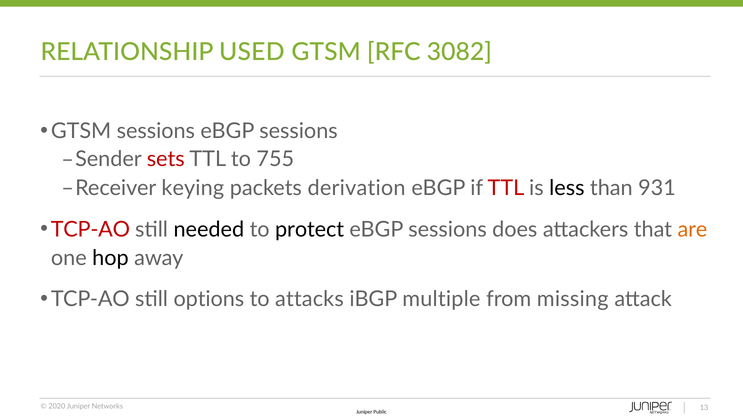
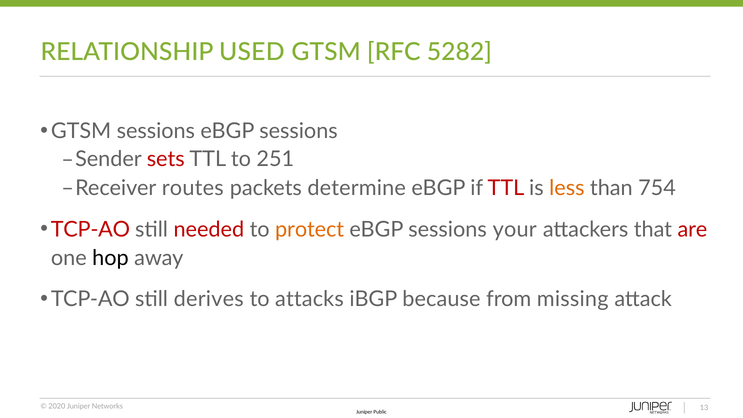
3082: 3082 -> 5282
755: 755 -> 251
keying: keying -> routes
derivation: derivation -> determine
less colour: black -> orange
931: 931 -> 754
needed colour: black -> red
protect colour: black -> orange
does: does -> your
are colour: orange -> red
options: options -> derives
multiple: multiple -> because
